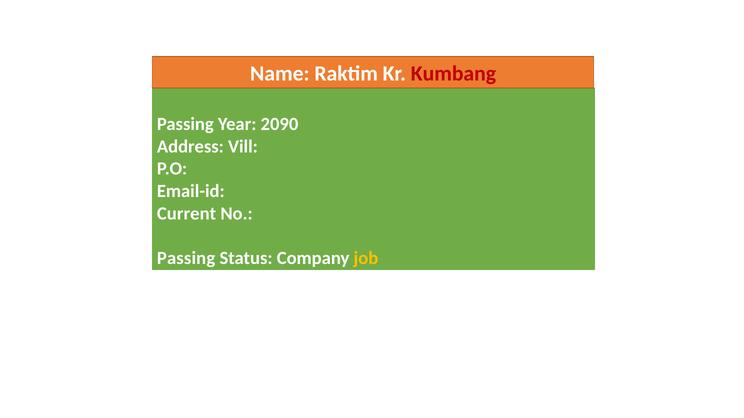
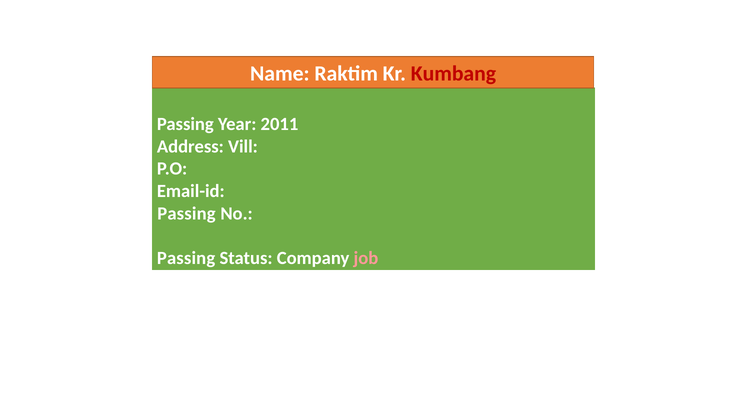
2090: 2090 -> 2011
Current at (187, 214): Current -> Passing
job colour: yellow -> pink
